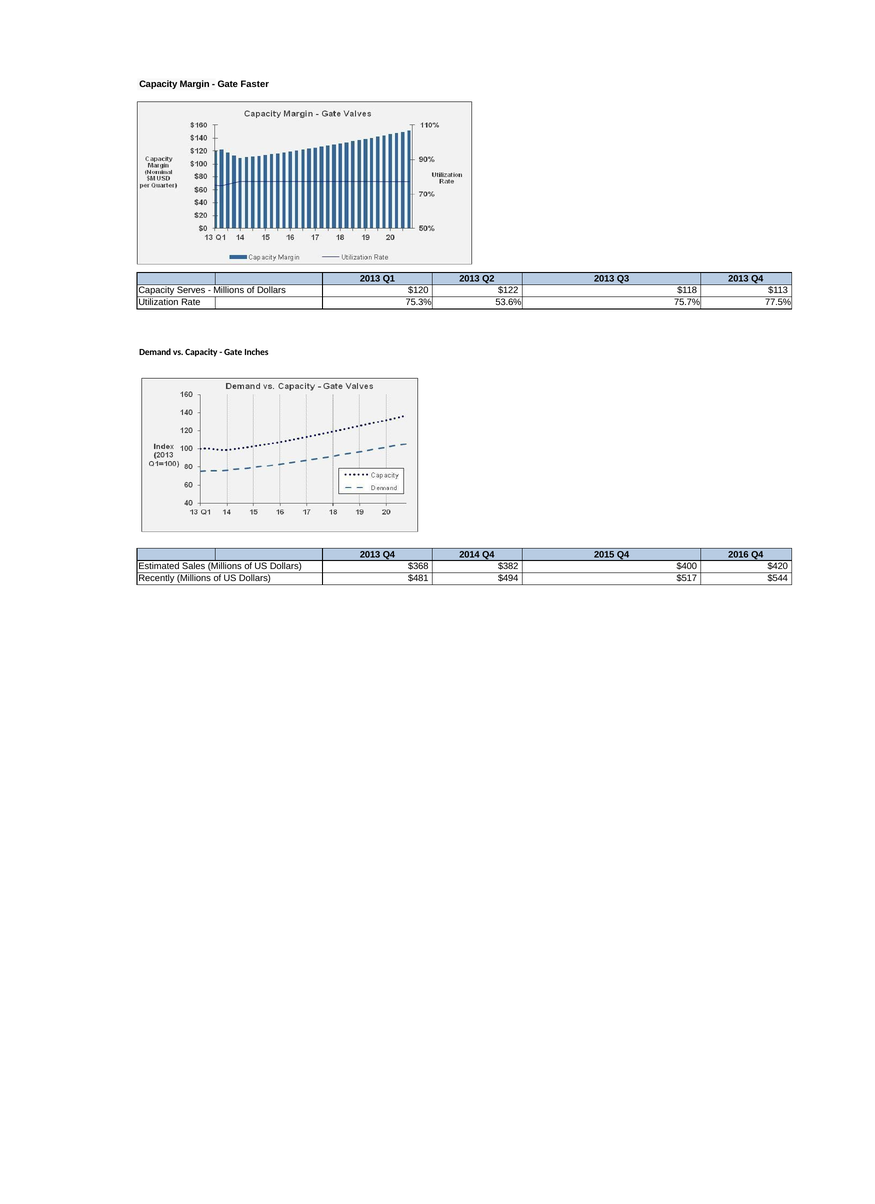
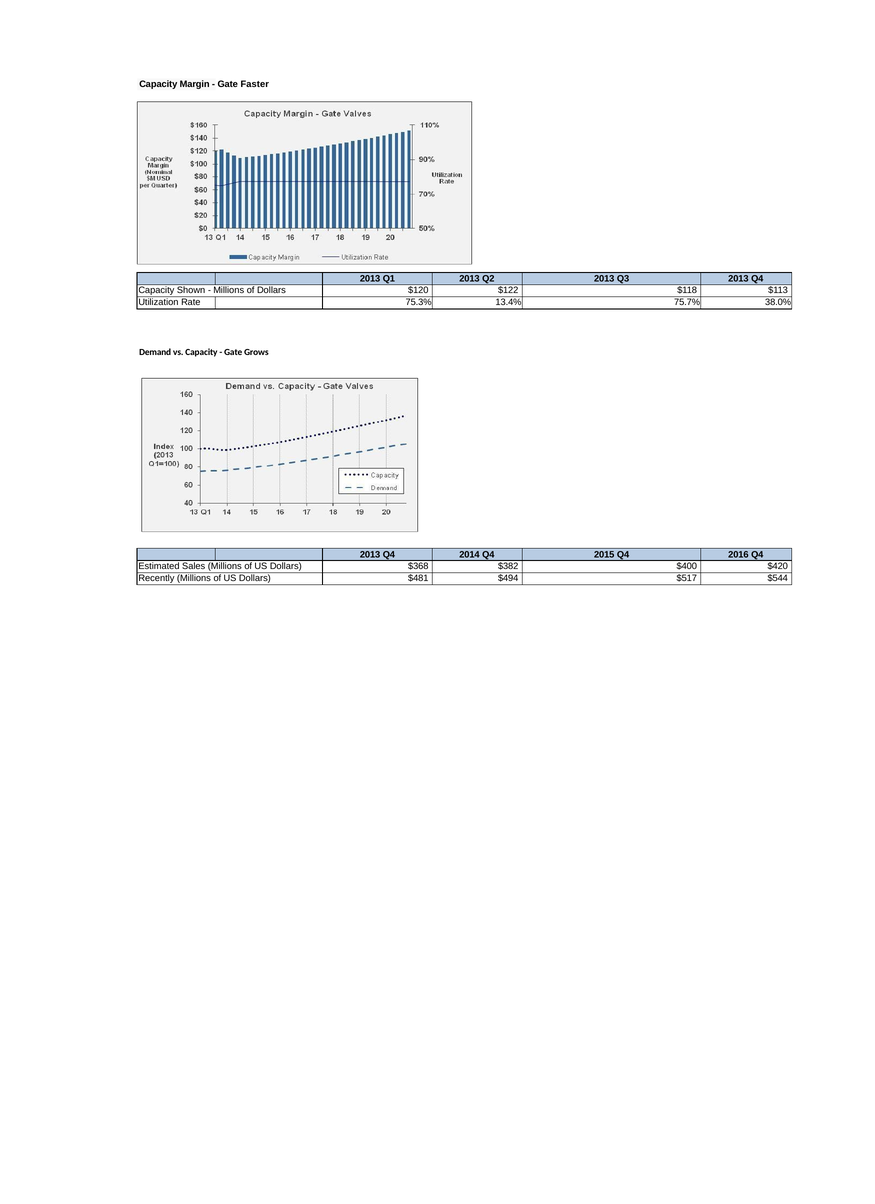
Serves: Serves -> Shown
53.6%: 53.6% -> 13.4%
77.5%: 77.5% -> 38.0%
Inches: Inches -> Grows
